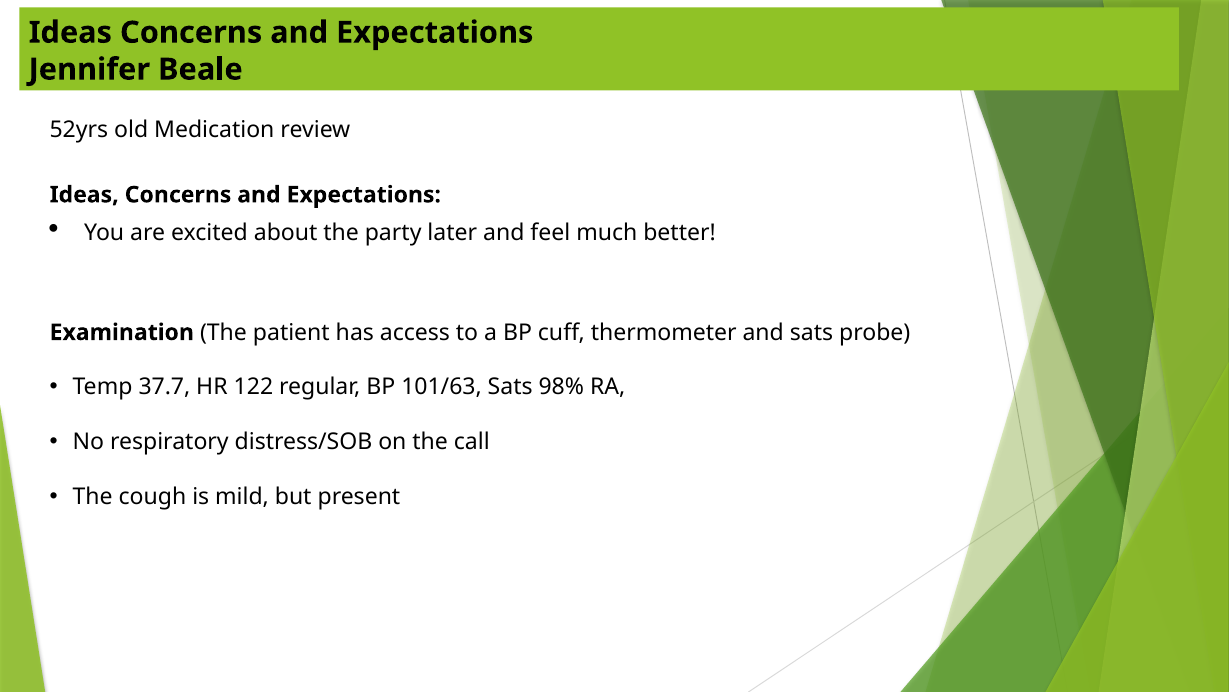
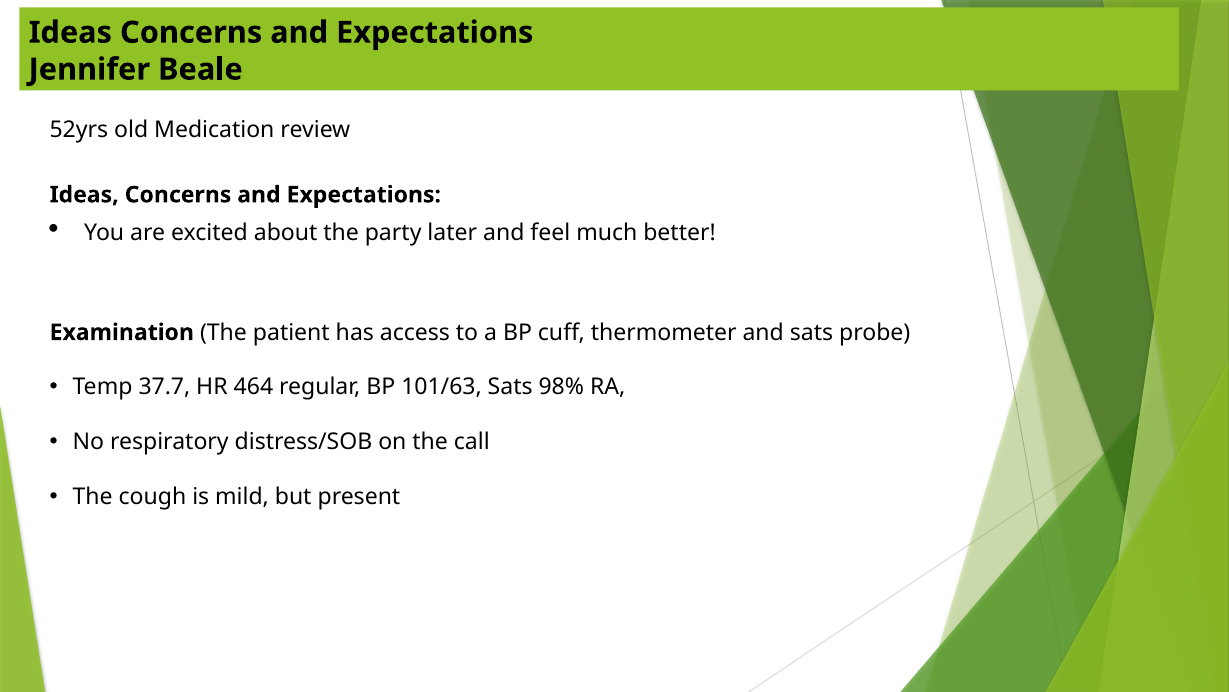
122: 122 -> 464
